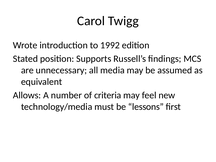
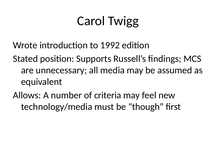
lessons: lessons -> though
